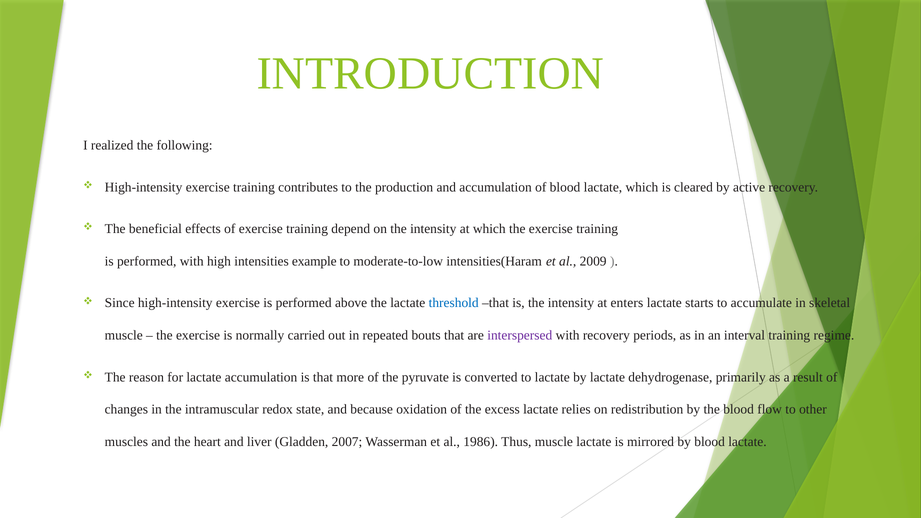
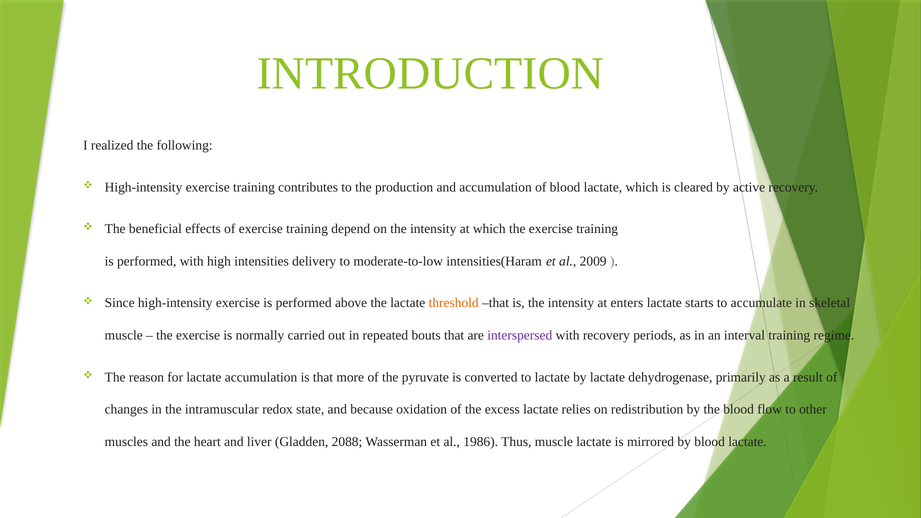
example: example -> delivery
threshold colour: blue -> orange
2007: 2007 -> 2088
